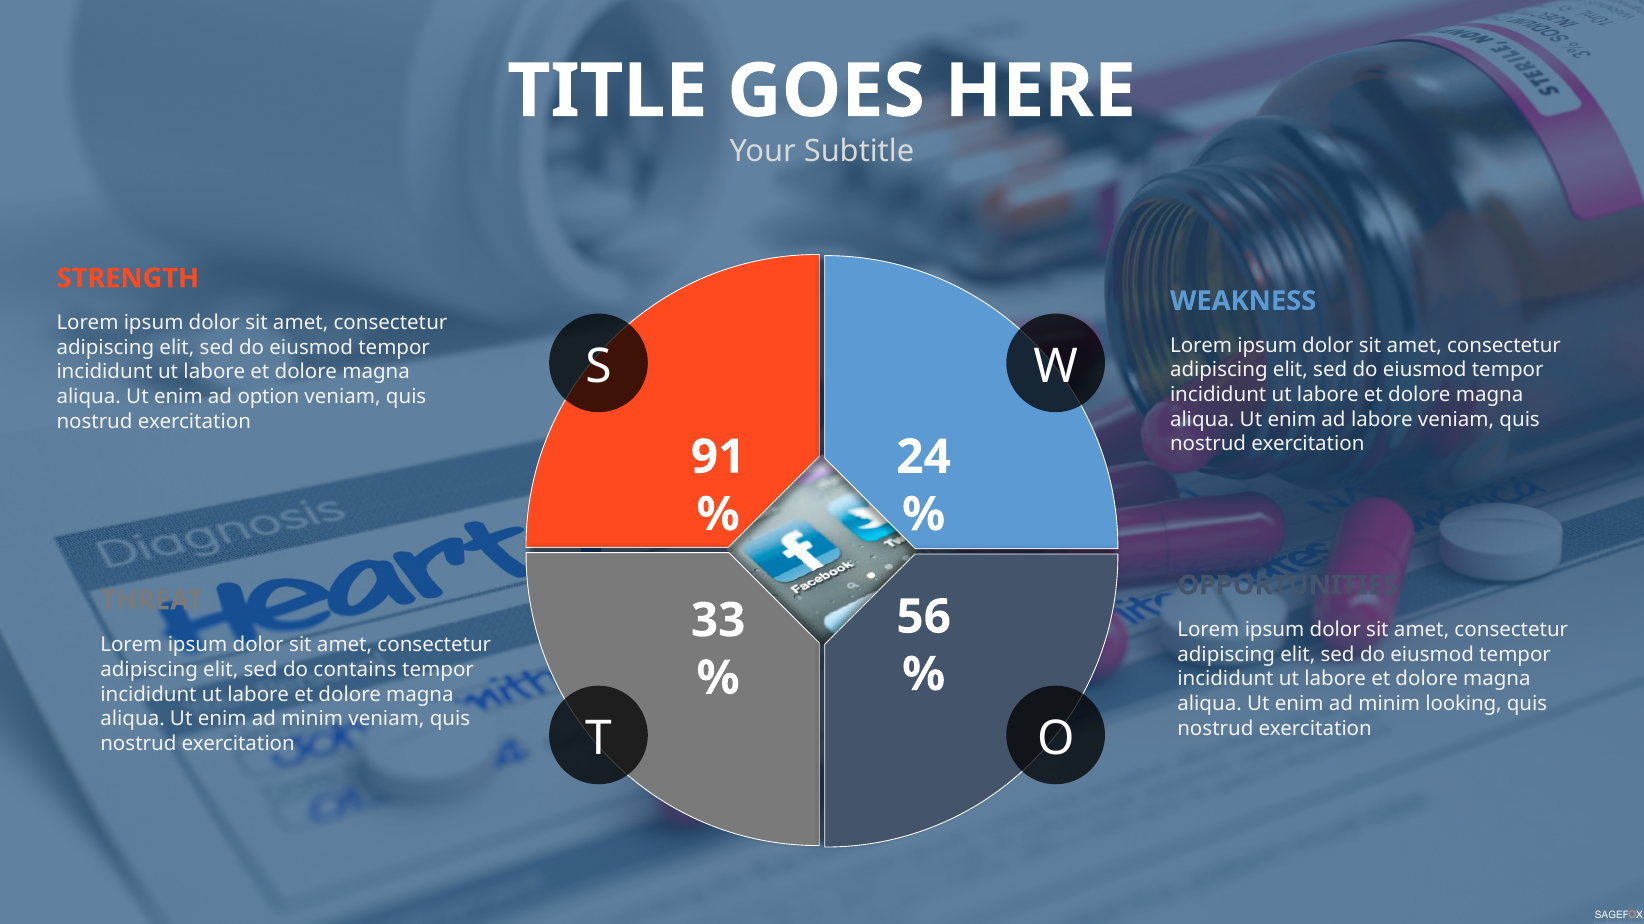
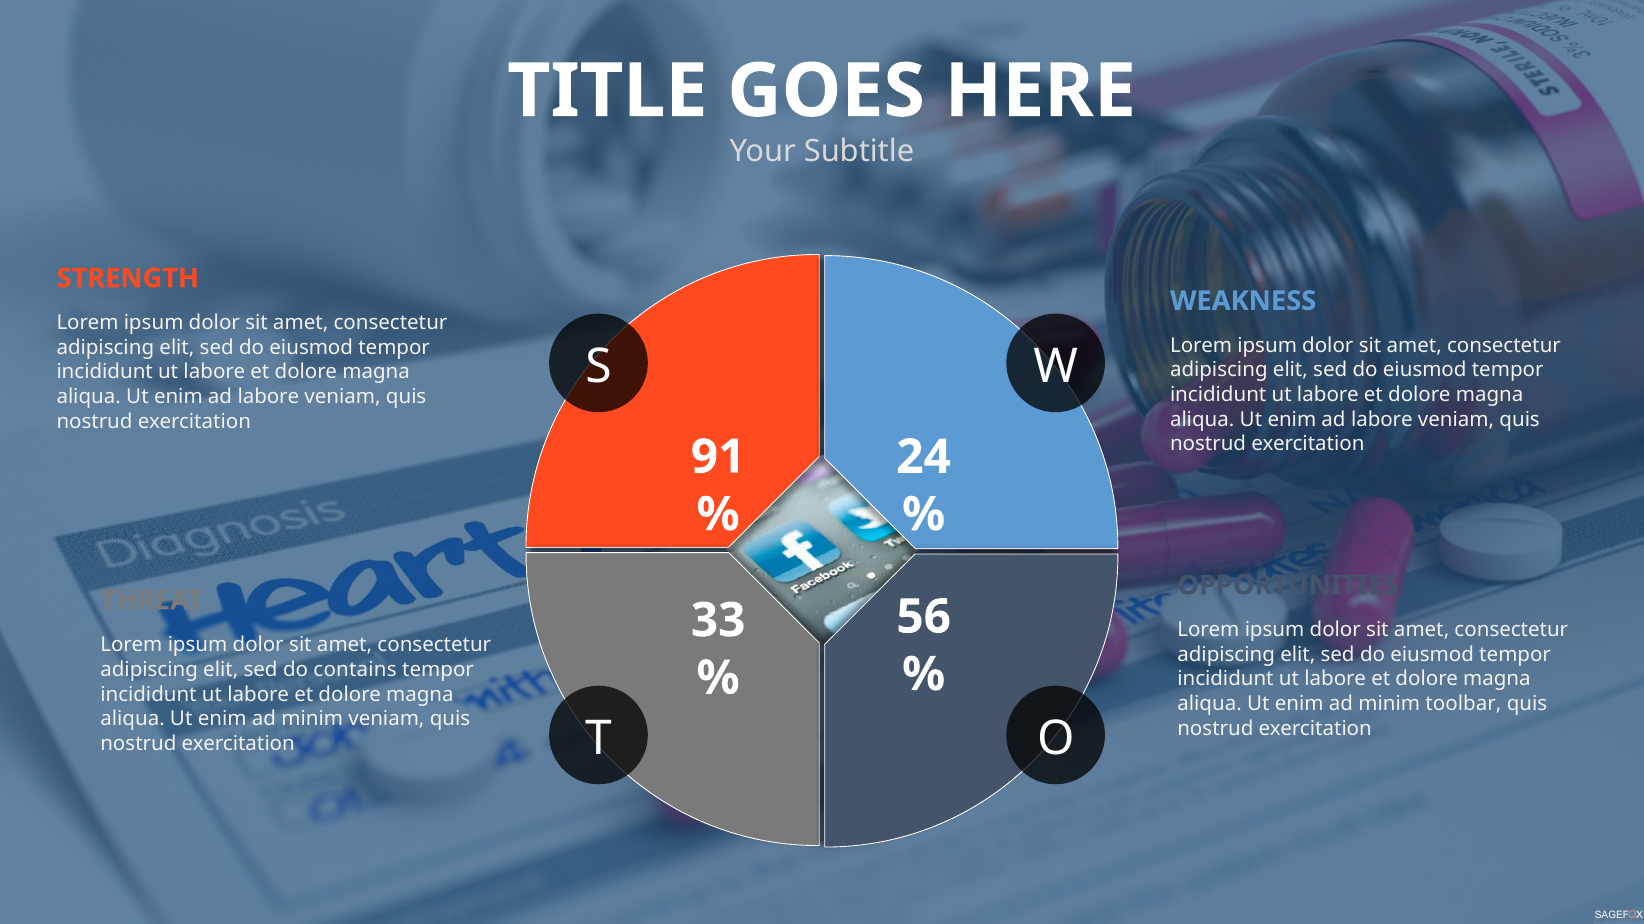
option at (268, 397): option -> labore
looking: looking -> toolbar
